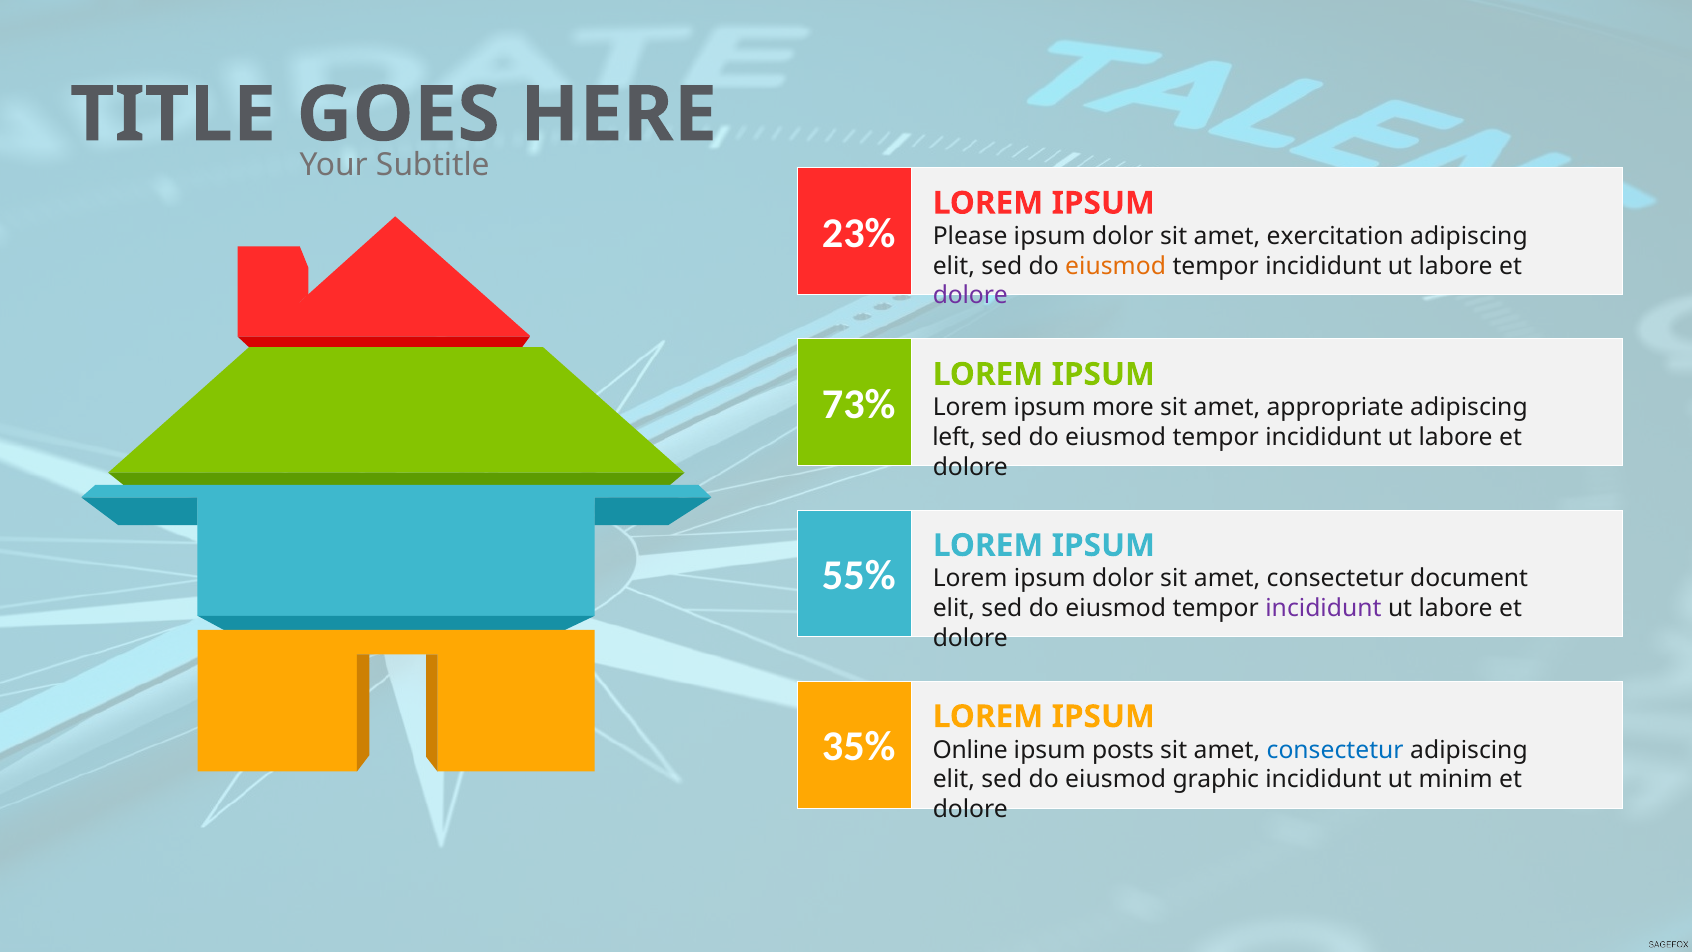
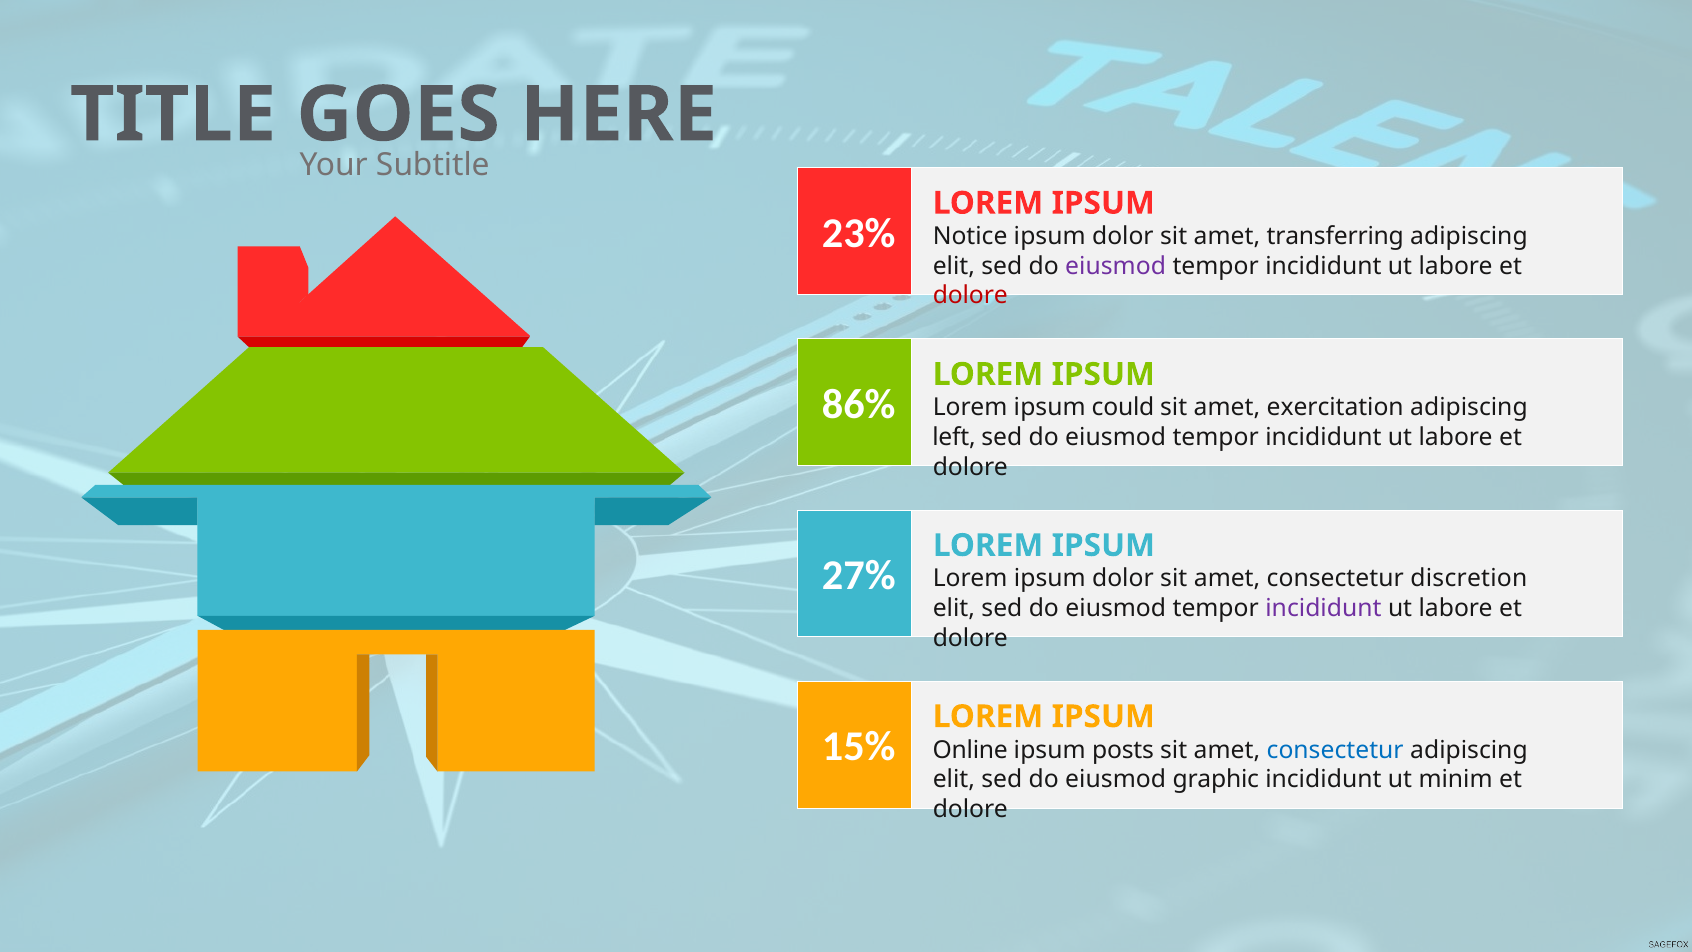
Please: Please -> Notice
exercitation: exercitation -> transferring
eiusmod at (1116, 266) colour: orange -> purple
dolore at (970, 296) colour: purple -> red
73%: 73% -> 86%
more: more -> could
appropriate: appropriate -> exercitation
55%: 55% -> 27%
document: document -> discretion
35%: 35% -> 15%
